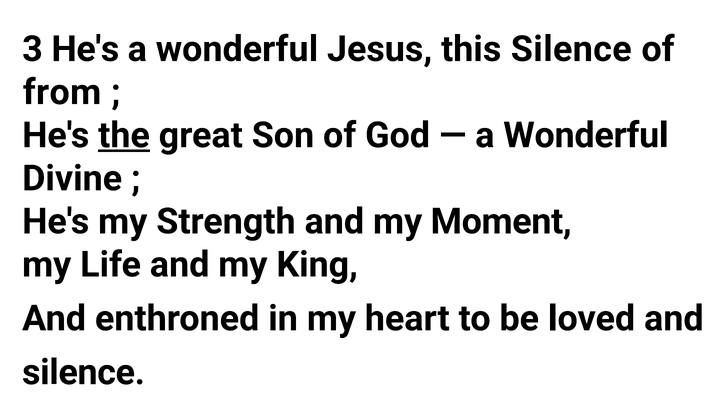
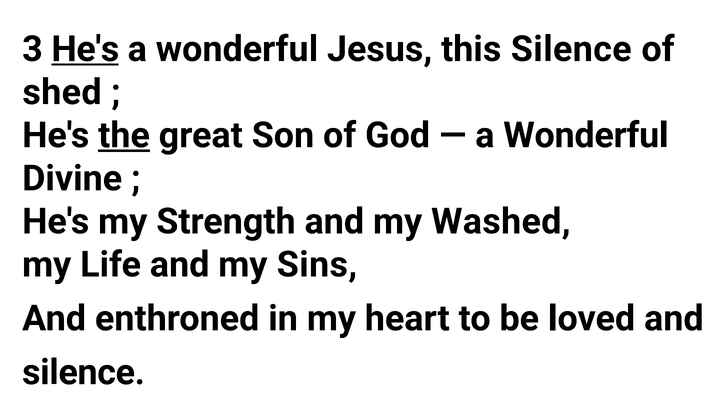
He's at (85, 49) underline: none -> present
from: from -> shed
Moment: Moment -> Washed
King: King -> Sins
